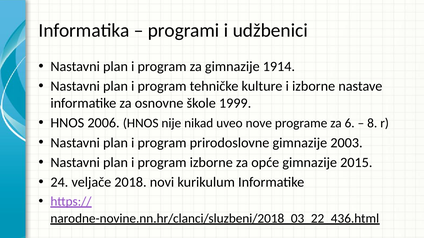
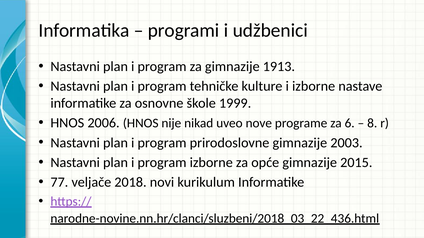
1914: 1914 -> 1913
24: 24 -> 77
